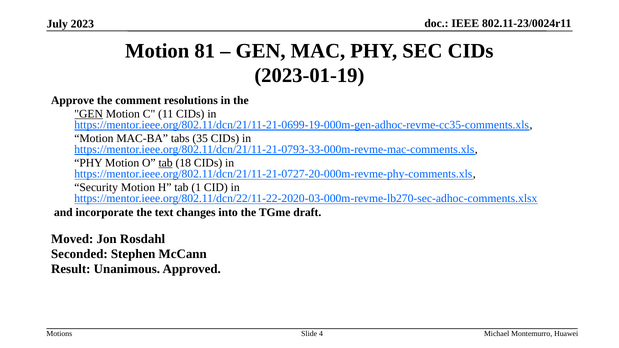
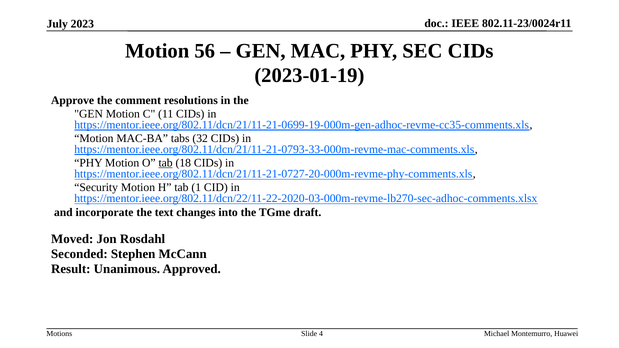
81: 81 -> 56
GEN at (89, 114) underline: present -> none
35: 35 -> 32
